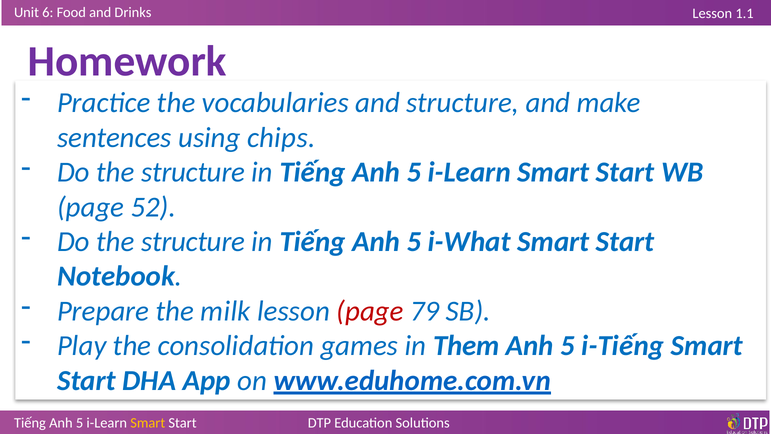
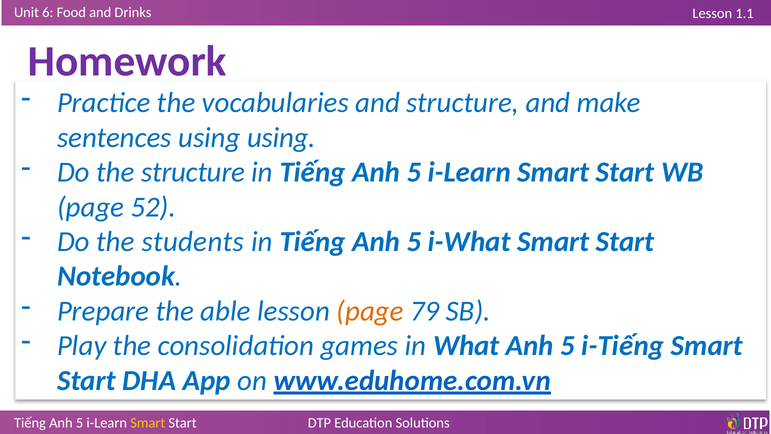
using chips: chips -> using
structure at (193, 242): structure -> students
milk: milk -> able
page at (370, 311) colour: red -> orange
Them: Them -> What
